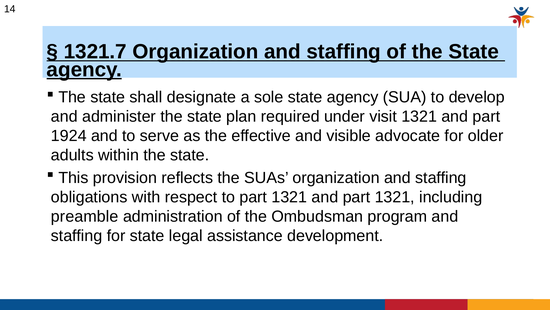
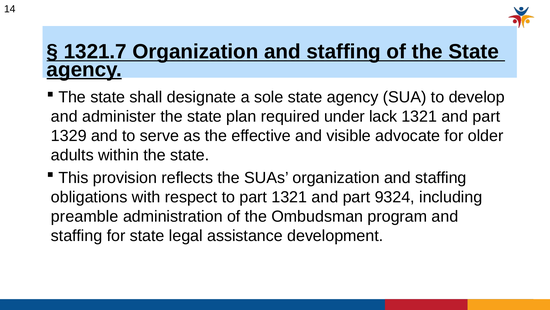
visit: visit -> lack
1924: 1924 -> 1329
and part 1321: 1321 -> 9324
